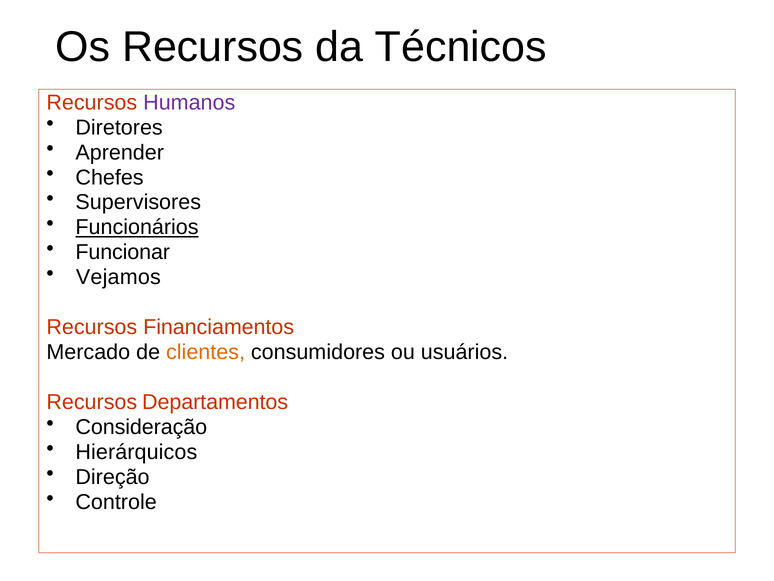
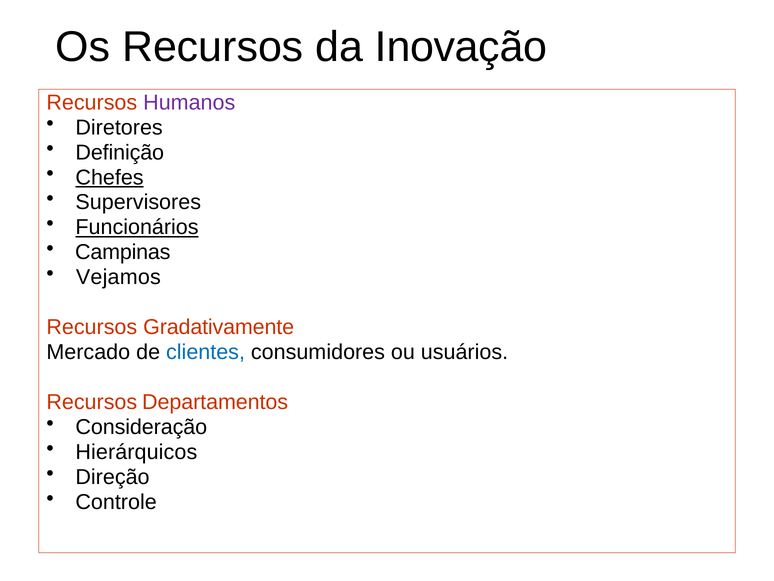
Técnicos: Técnicos -> Inovação
Aprender: Aprender -> Definição
Chefes underline: none -> present
Funcionar: Funcionar -> Campinas
Financiamentos: Financiamentos -> Gradativamente
clientes colour: orange -> blue
